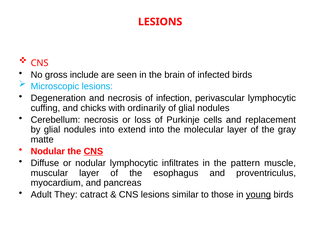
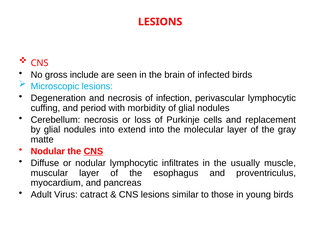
chicks: chicks -> period
ordinarily: ordinarily -> morbidity
pattern: pattern -> usually
They: They -> Virus
young underline: present -> none
